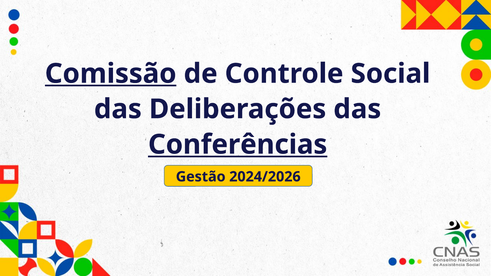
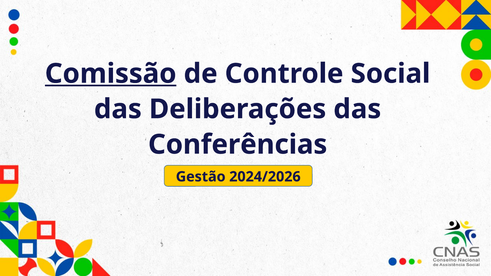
Conferências underline: present -> none
